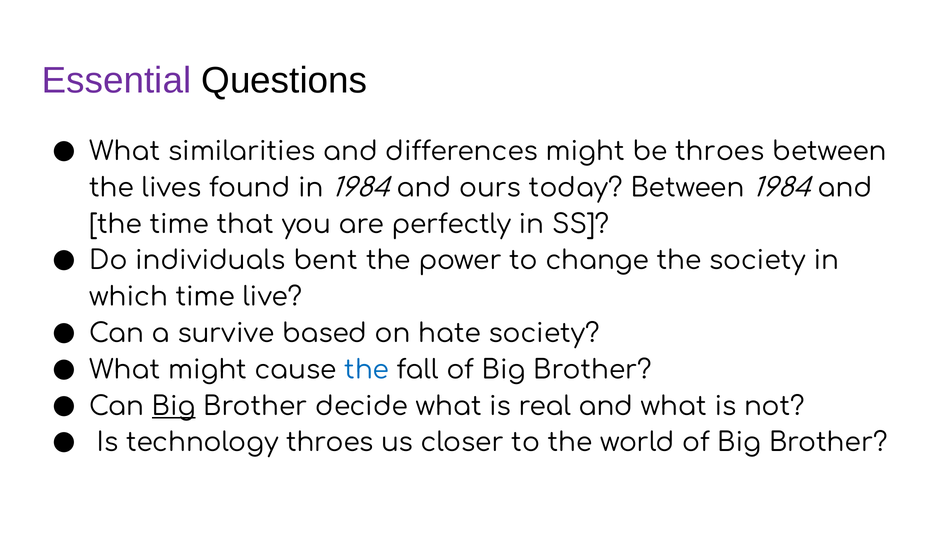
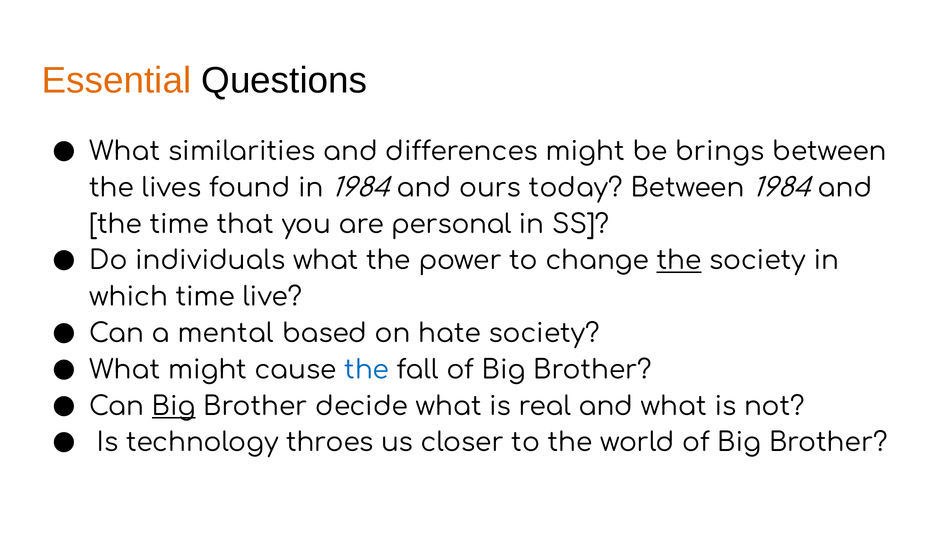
Essential colour: purple -> orange
be throes: throes -> brings
perfectly: perfectly -> personal
individuals bent: bent -> what
the at (679, 261) underline: none -> present
survive: survive -> mental
